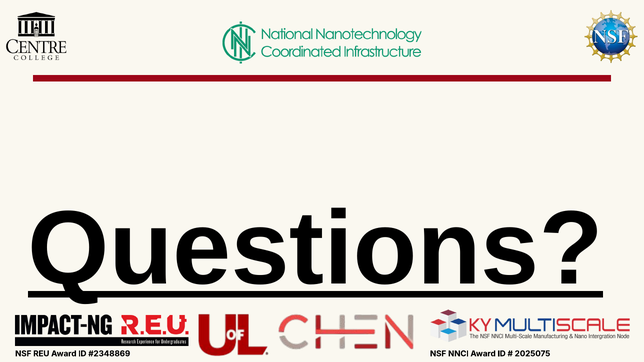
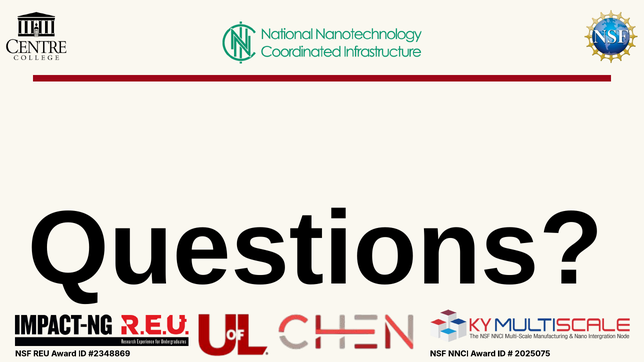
Questions underline: present -> none
